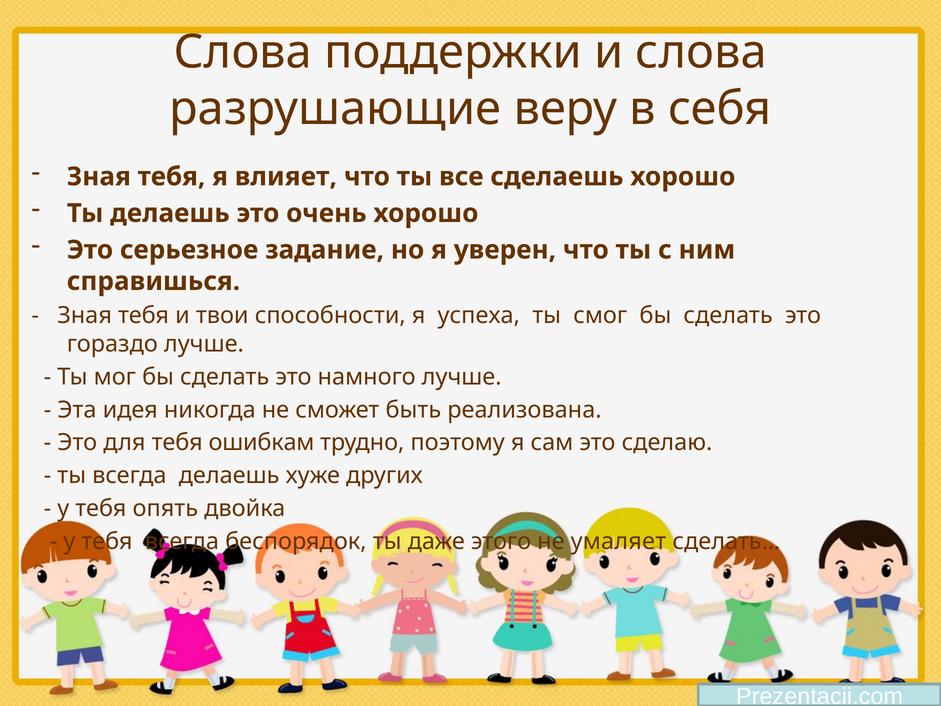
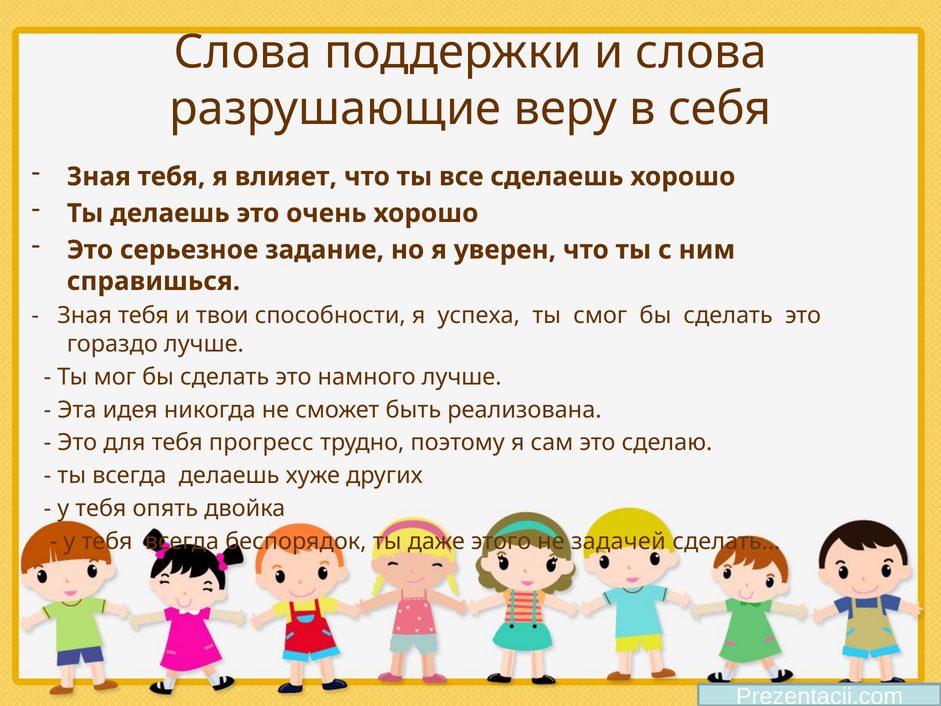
ошибкам: ошибкам -> прогресс
умаляет: умаляет -> задачей
